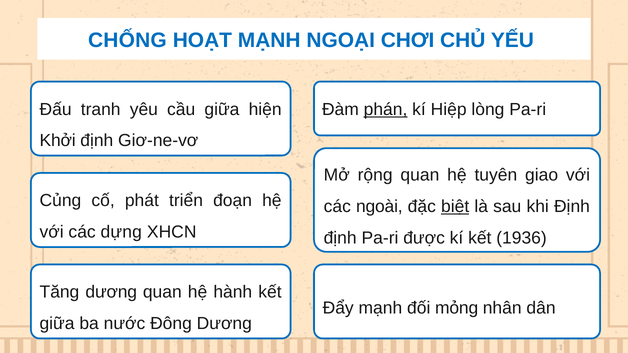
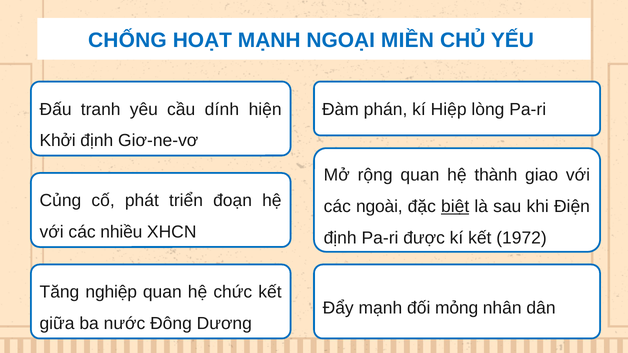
CHƠI: CHƠI -> MIỀN
cầu giữa: giữa -> dính
phán underline: present -> none
tuyên: tuyên -> thành
khi Định: Định -> Điện
dựng: dựng -> nhiều
1936: 1936 -> 1972
Tăng dương: dương -> nghiệp
hành: hành -> chức
